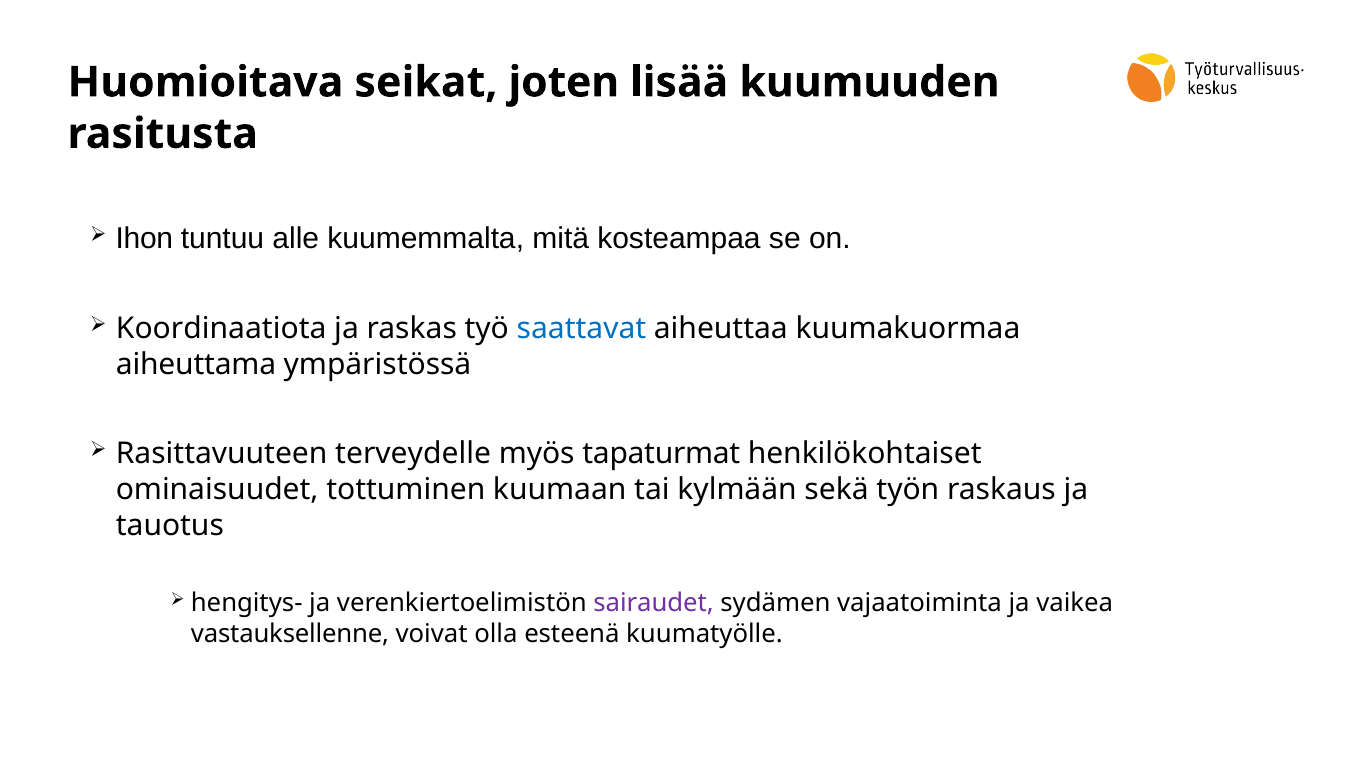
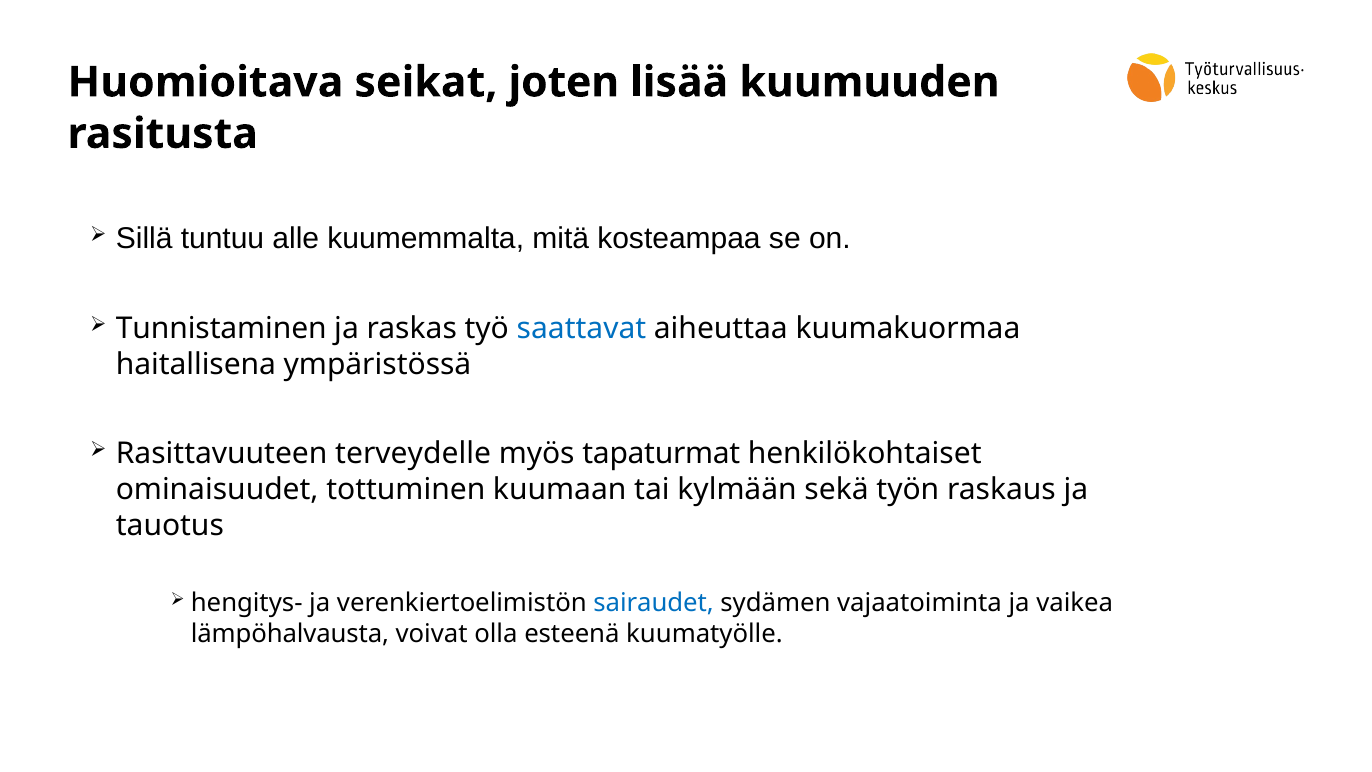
Ihon: Ihon -> Sillä
Koordinaatiota: Koordinaatiota -> Tunnistaminen
aiheuttama: aiheuttama -> haitallisena
sairaudet colour: purple -> blue
vastauksellenne: vastauksellenne -> lämpöhalvausta
